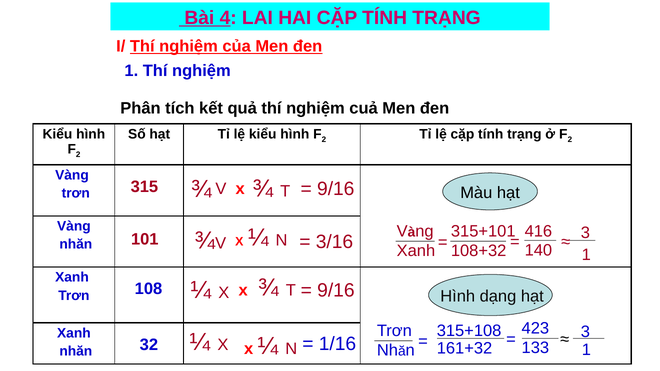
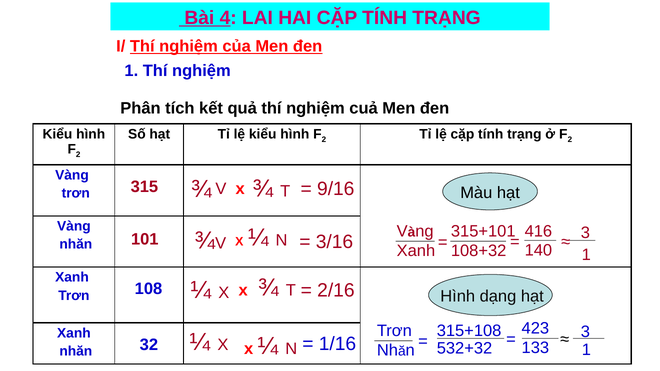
9/16 at (336, 291): 9/16 -> 2/16
161+32: 161+32 -> 532+32
